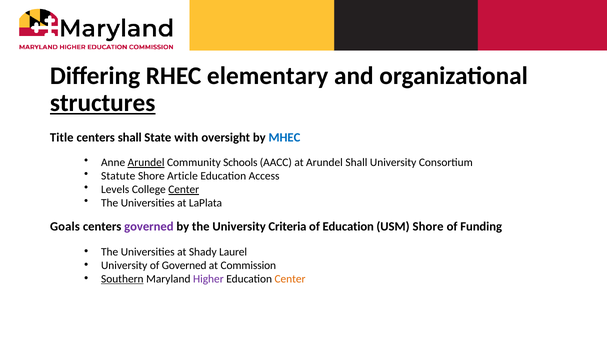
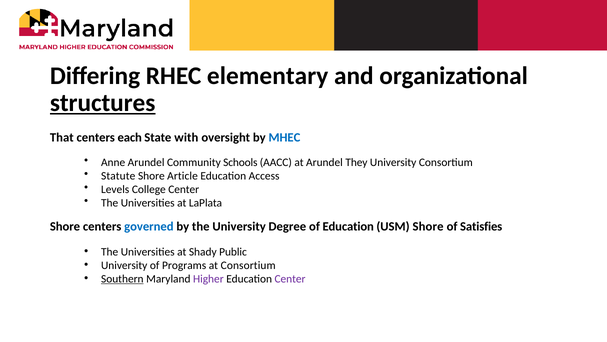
Title: Title -> That
centers shall: shall -> each
Arundel at (146, 162) underline: present -> none
Arundel Shall: Shall -> They
Center at (184, 189) underline: present -> none
Goals at (65, 226): Goals -> Shore
governed at (149, 226) colour: purple -> blue
Criteria: Criteria -> Degree
Funding: Funding -> Satisfies
Laurel: Laurel -> Public
of Governed: Governed -> Programs
at Commission: Commission -> Consortium
Center at (290, 278) colour: orange -> purple
